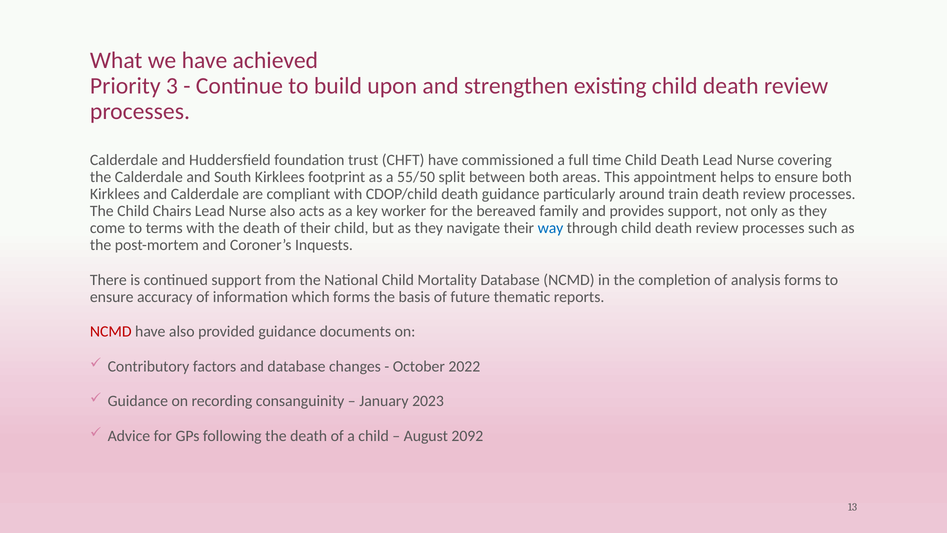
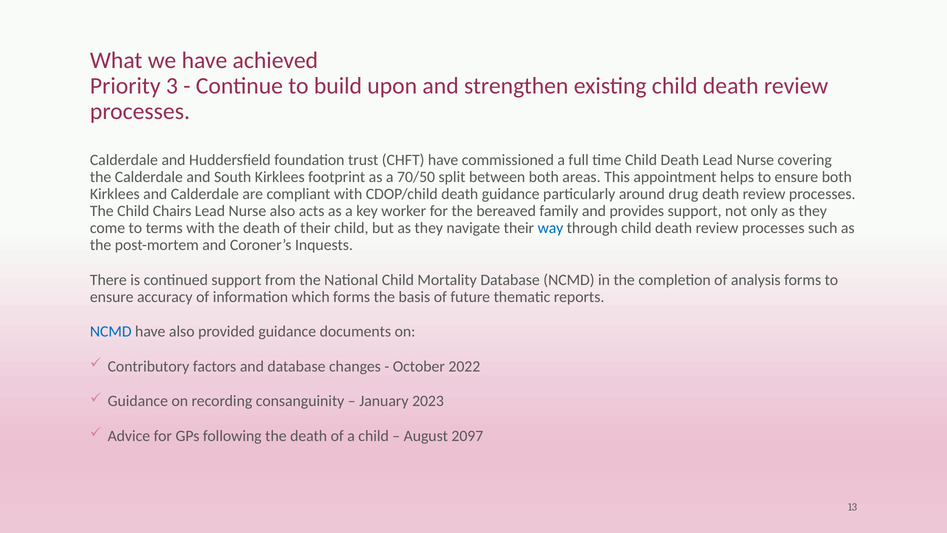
55/50: 55/50 -> 70/50
train: train -> drug
NCMD at (111, 331) colour: red -> blue
2092: 2092 -> 2097
